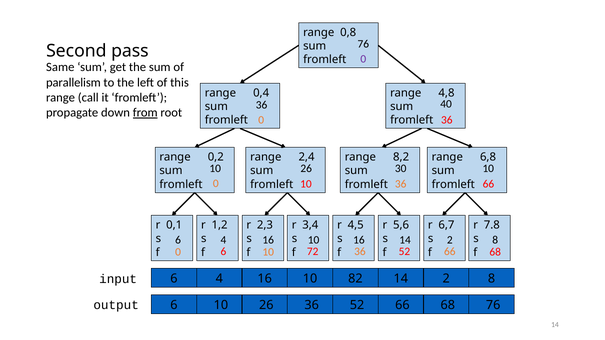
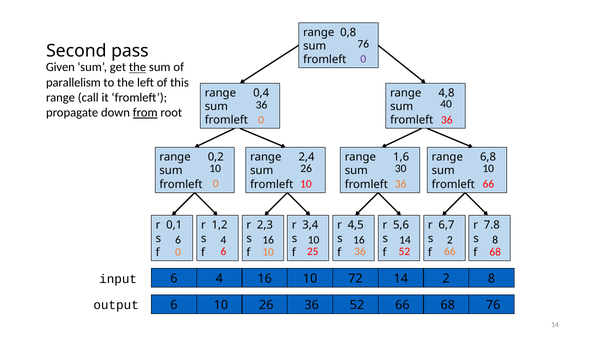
Same: Same -> Given
the at (138, 67) underline: none -> present
8,2: 8,2 -> 1,6
72: 72 -> 25
82: 82 -> 72
